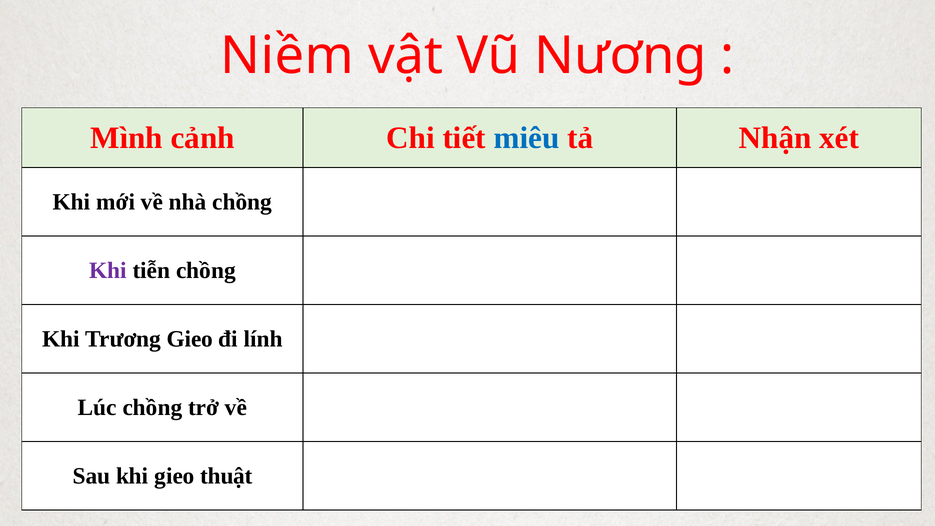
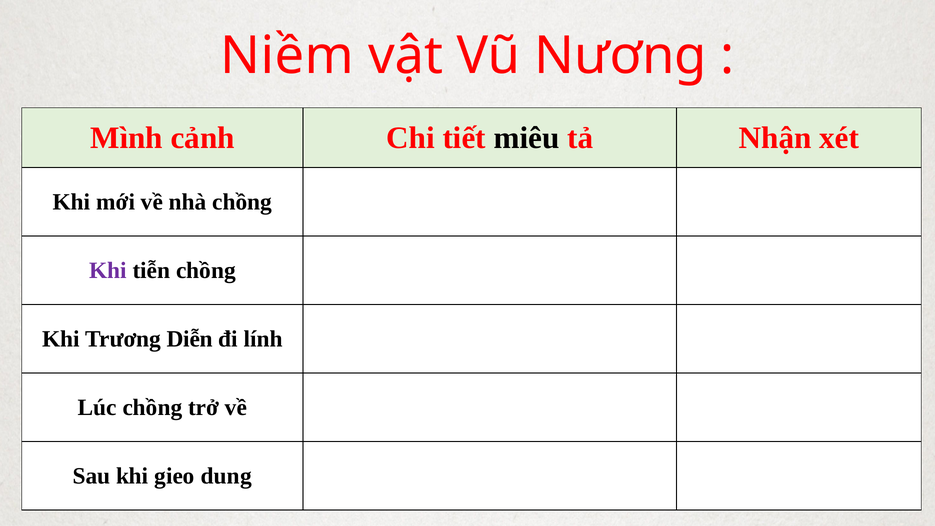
miêu colour: blue -> black
Trương Gieo: Gieo -> Diễn
thuật: thuật -> dung
